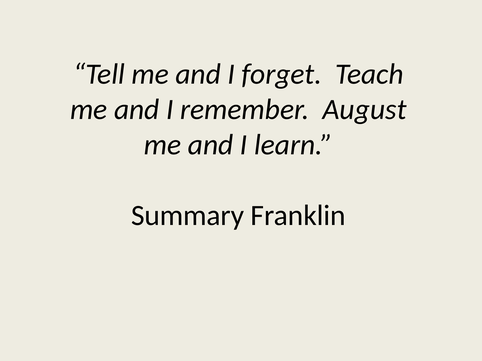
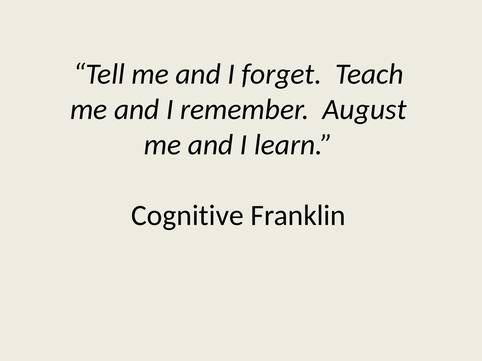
Summary: Summary -> Cognitive
